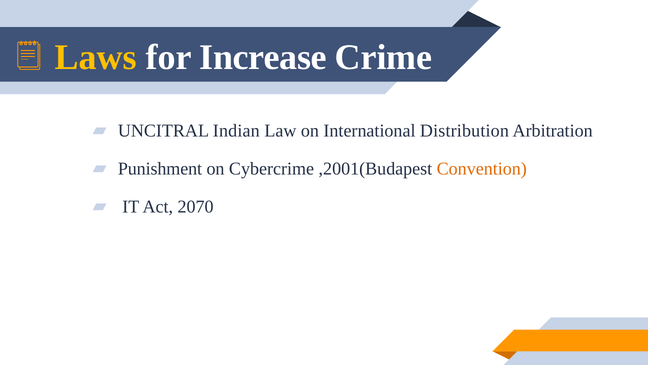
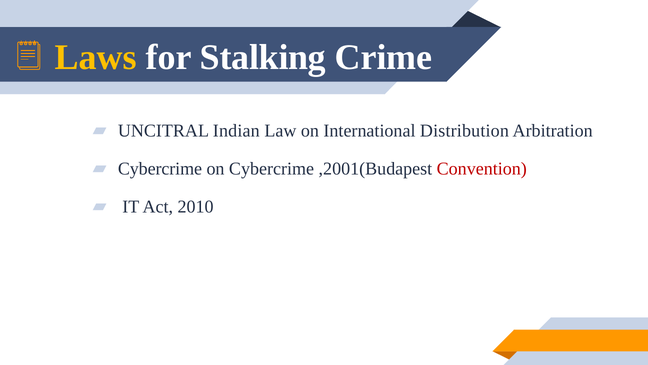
Increase: Increase -> Stalking
Punishment at (160, 169): Punishment -> Cybercrime
Convention colour: orange -> red
2070: 2070 -> 2010
